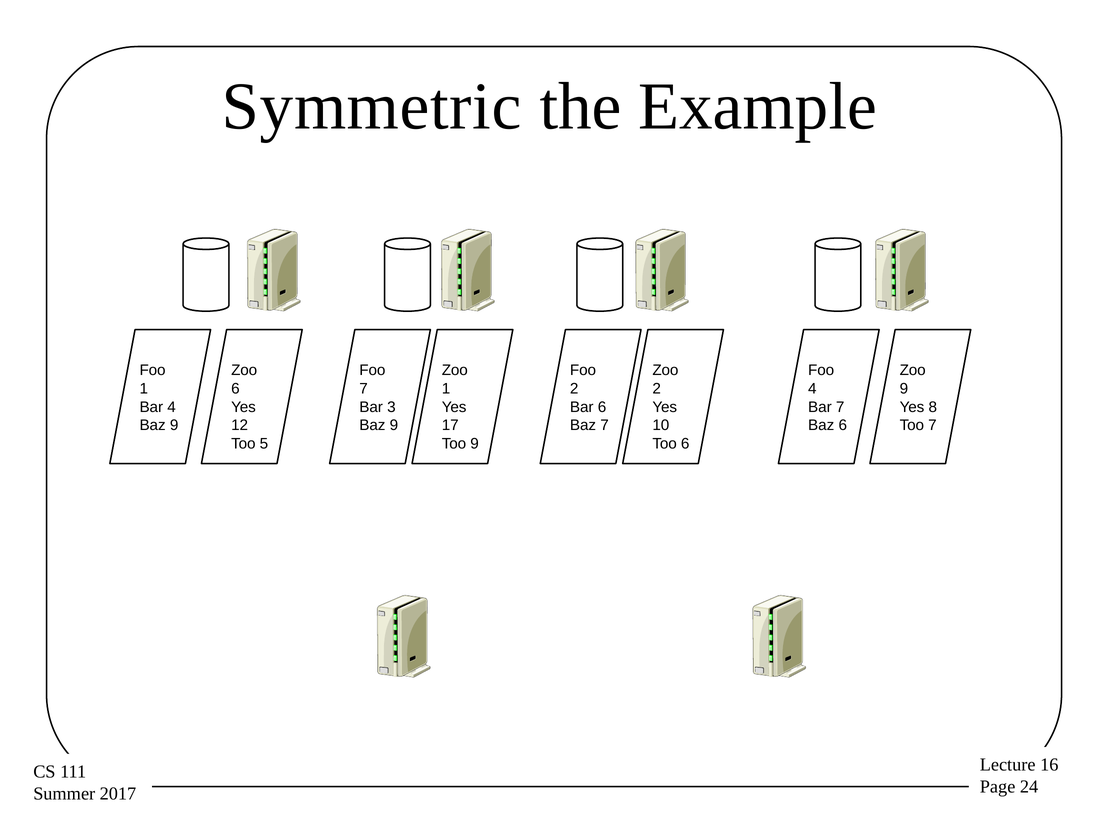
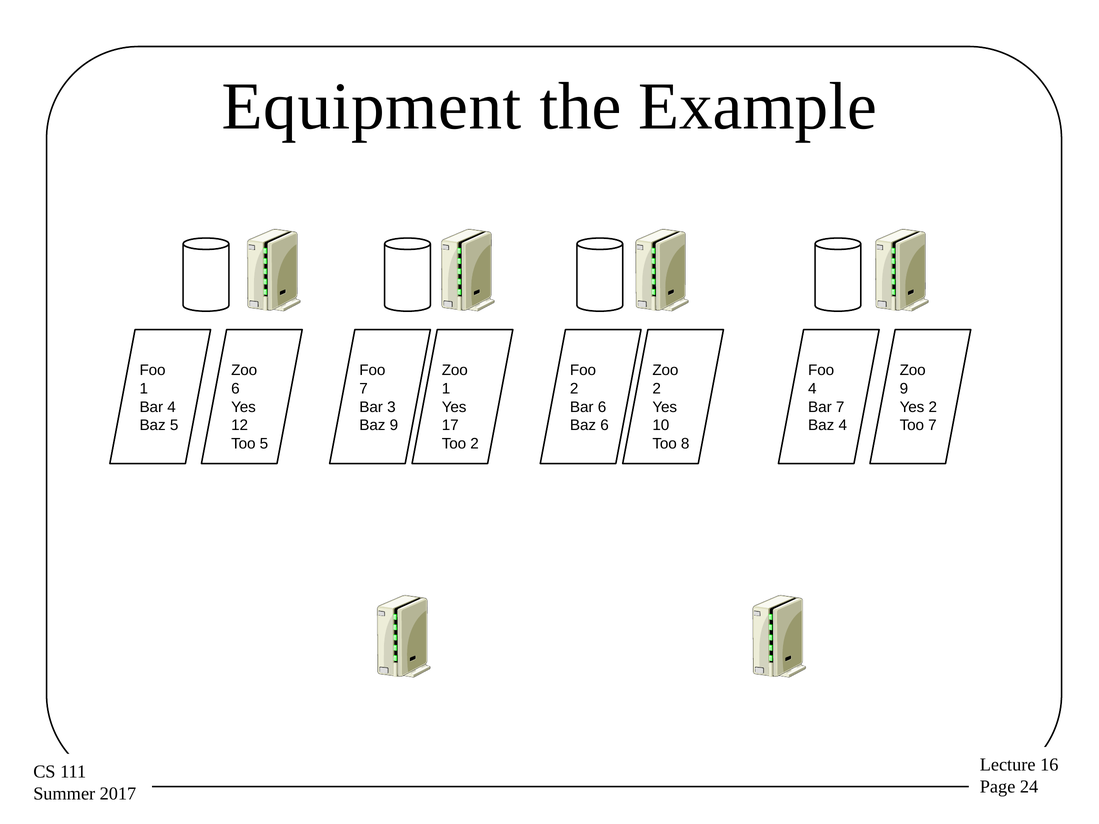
Symmetric: Symmetric -> Equipment
Yes 8: 8 -> 2
9 at (174, 425): 9 -> 5
Baz 7: 7 -> 6
Baz 6: 6 -> 4
Too 9: 9 -> 2
Too 6: 6 -> 8
